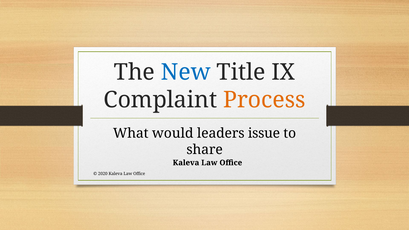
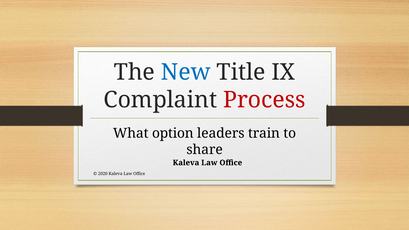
Process colour: orange -> red
would: would -> option
issue: issue -> train
